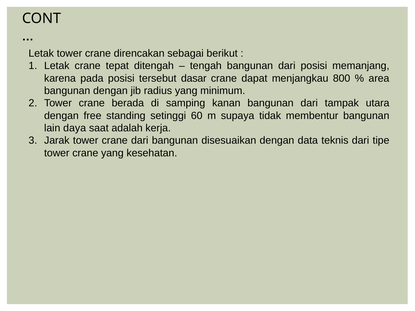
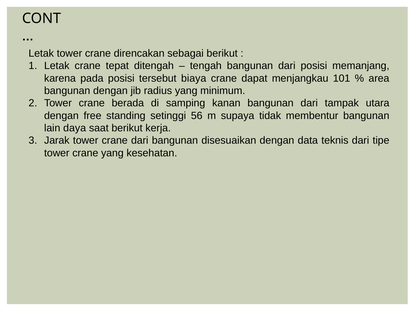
dasar: dasar -> biaya
800: 800 -> 101
60: 60 -> 56
saat adalah: adalah -> berikut
